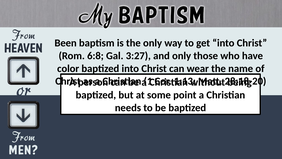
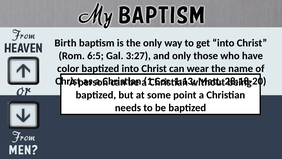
Been: Been -> Birth
6:8: 6:8 -> 6:5
